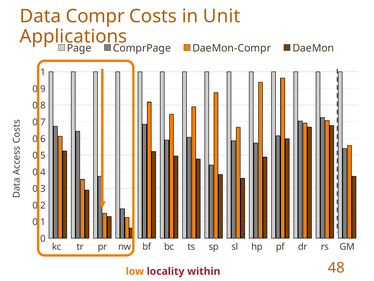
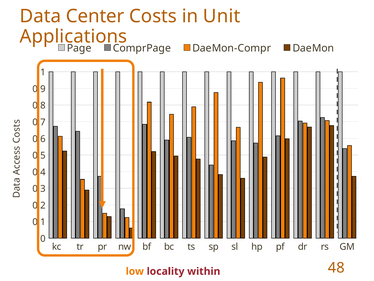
Compr: Compr -> Center
